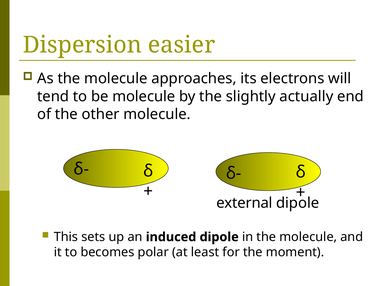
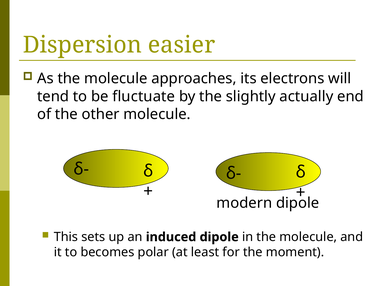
be molecule: molecule -> fluctuate
external: external -> modern
